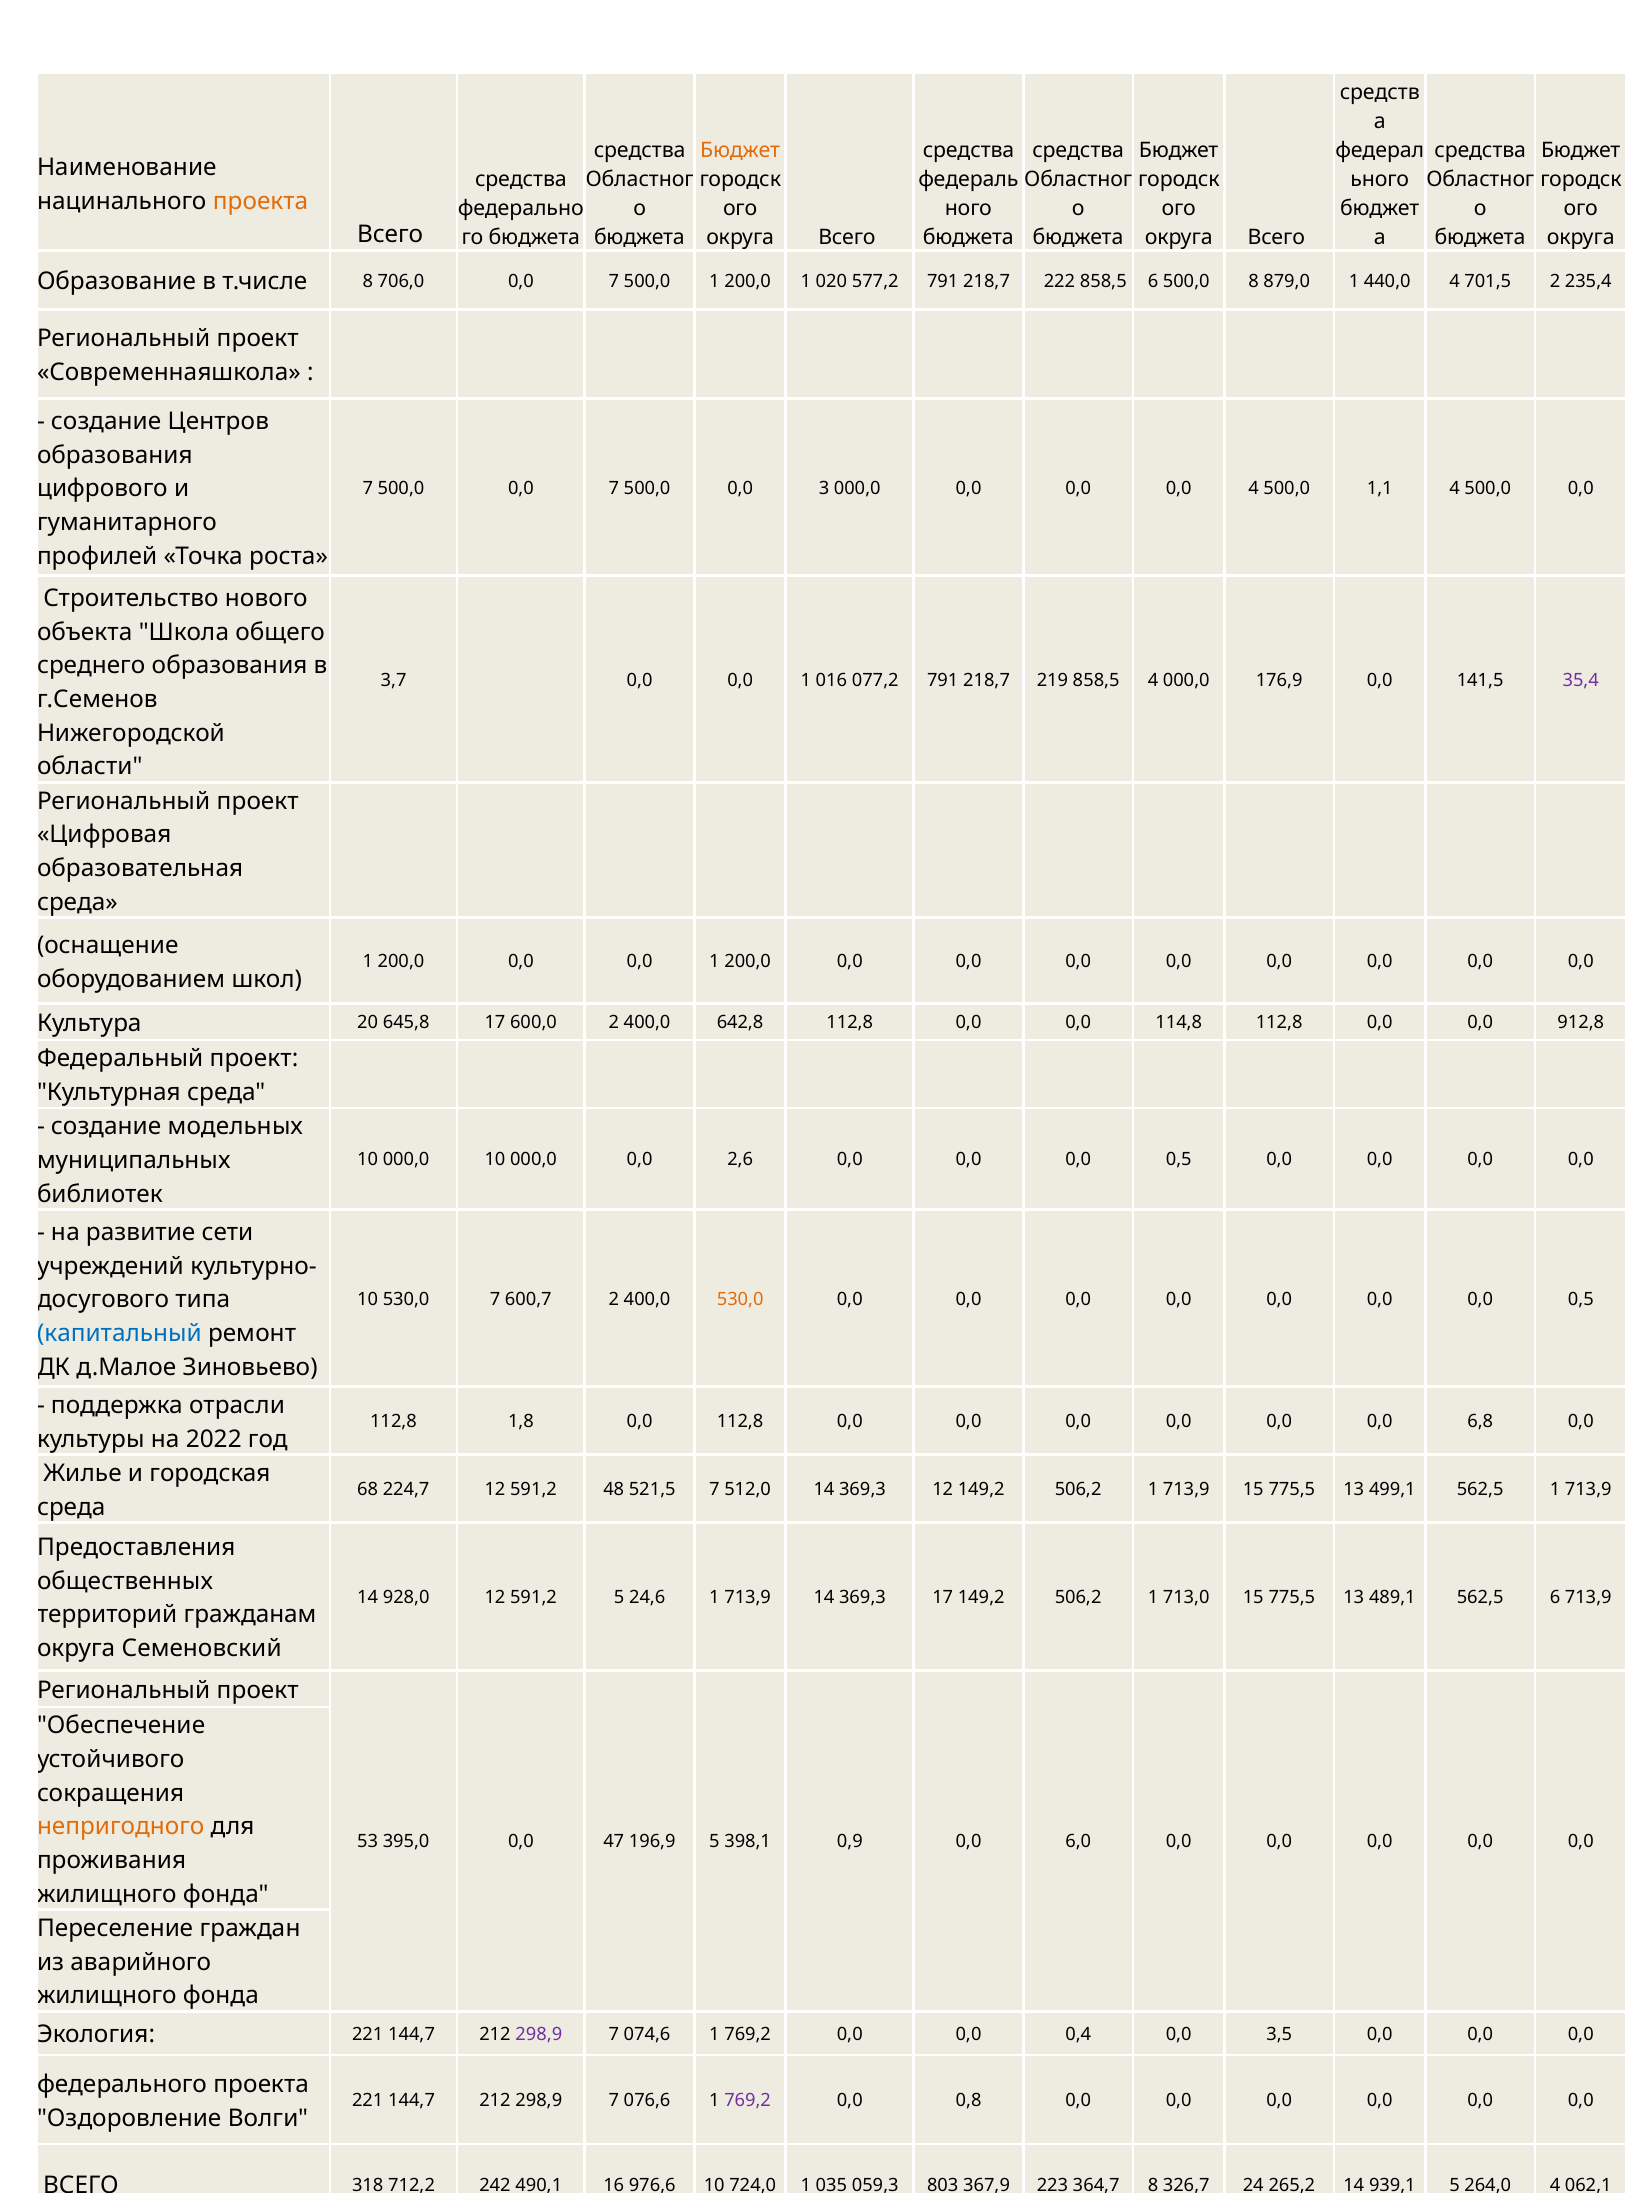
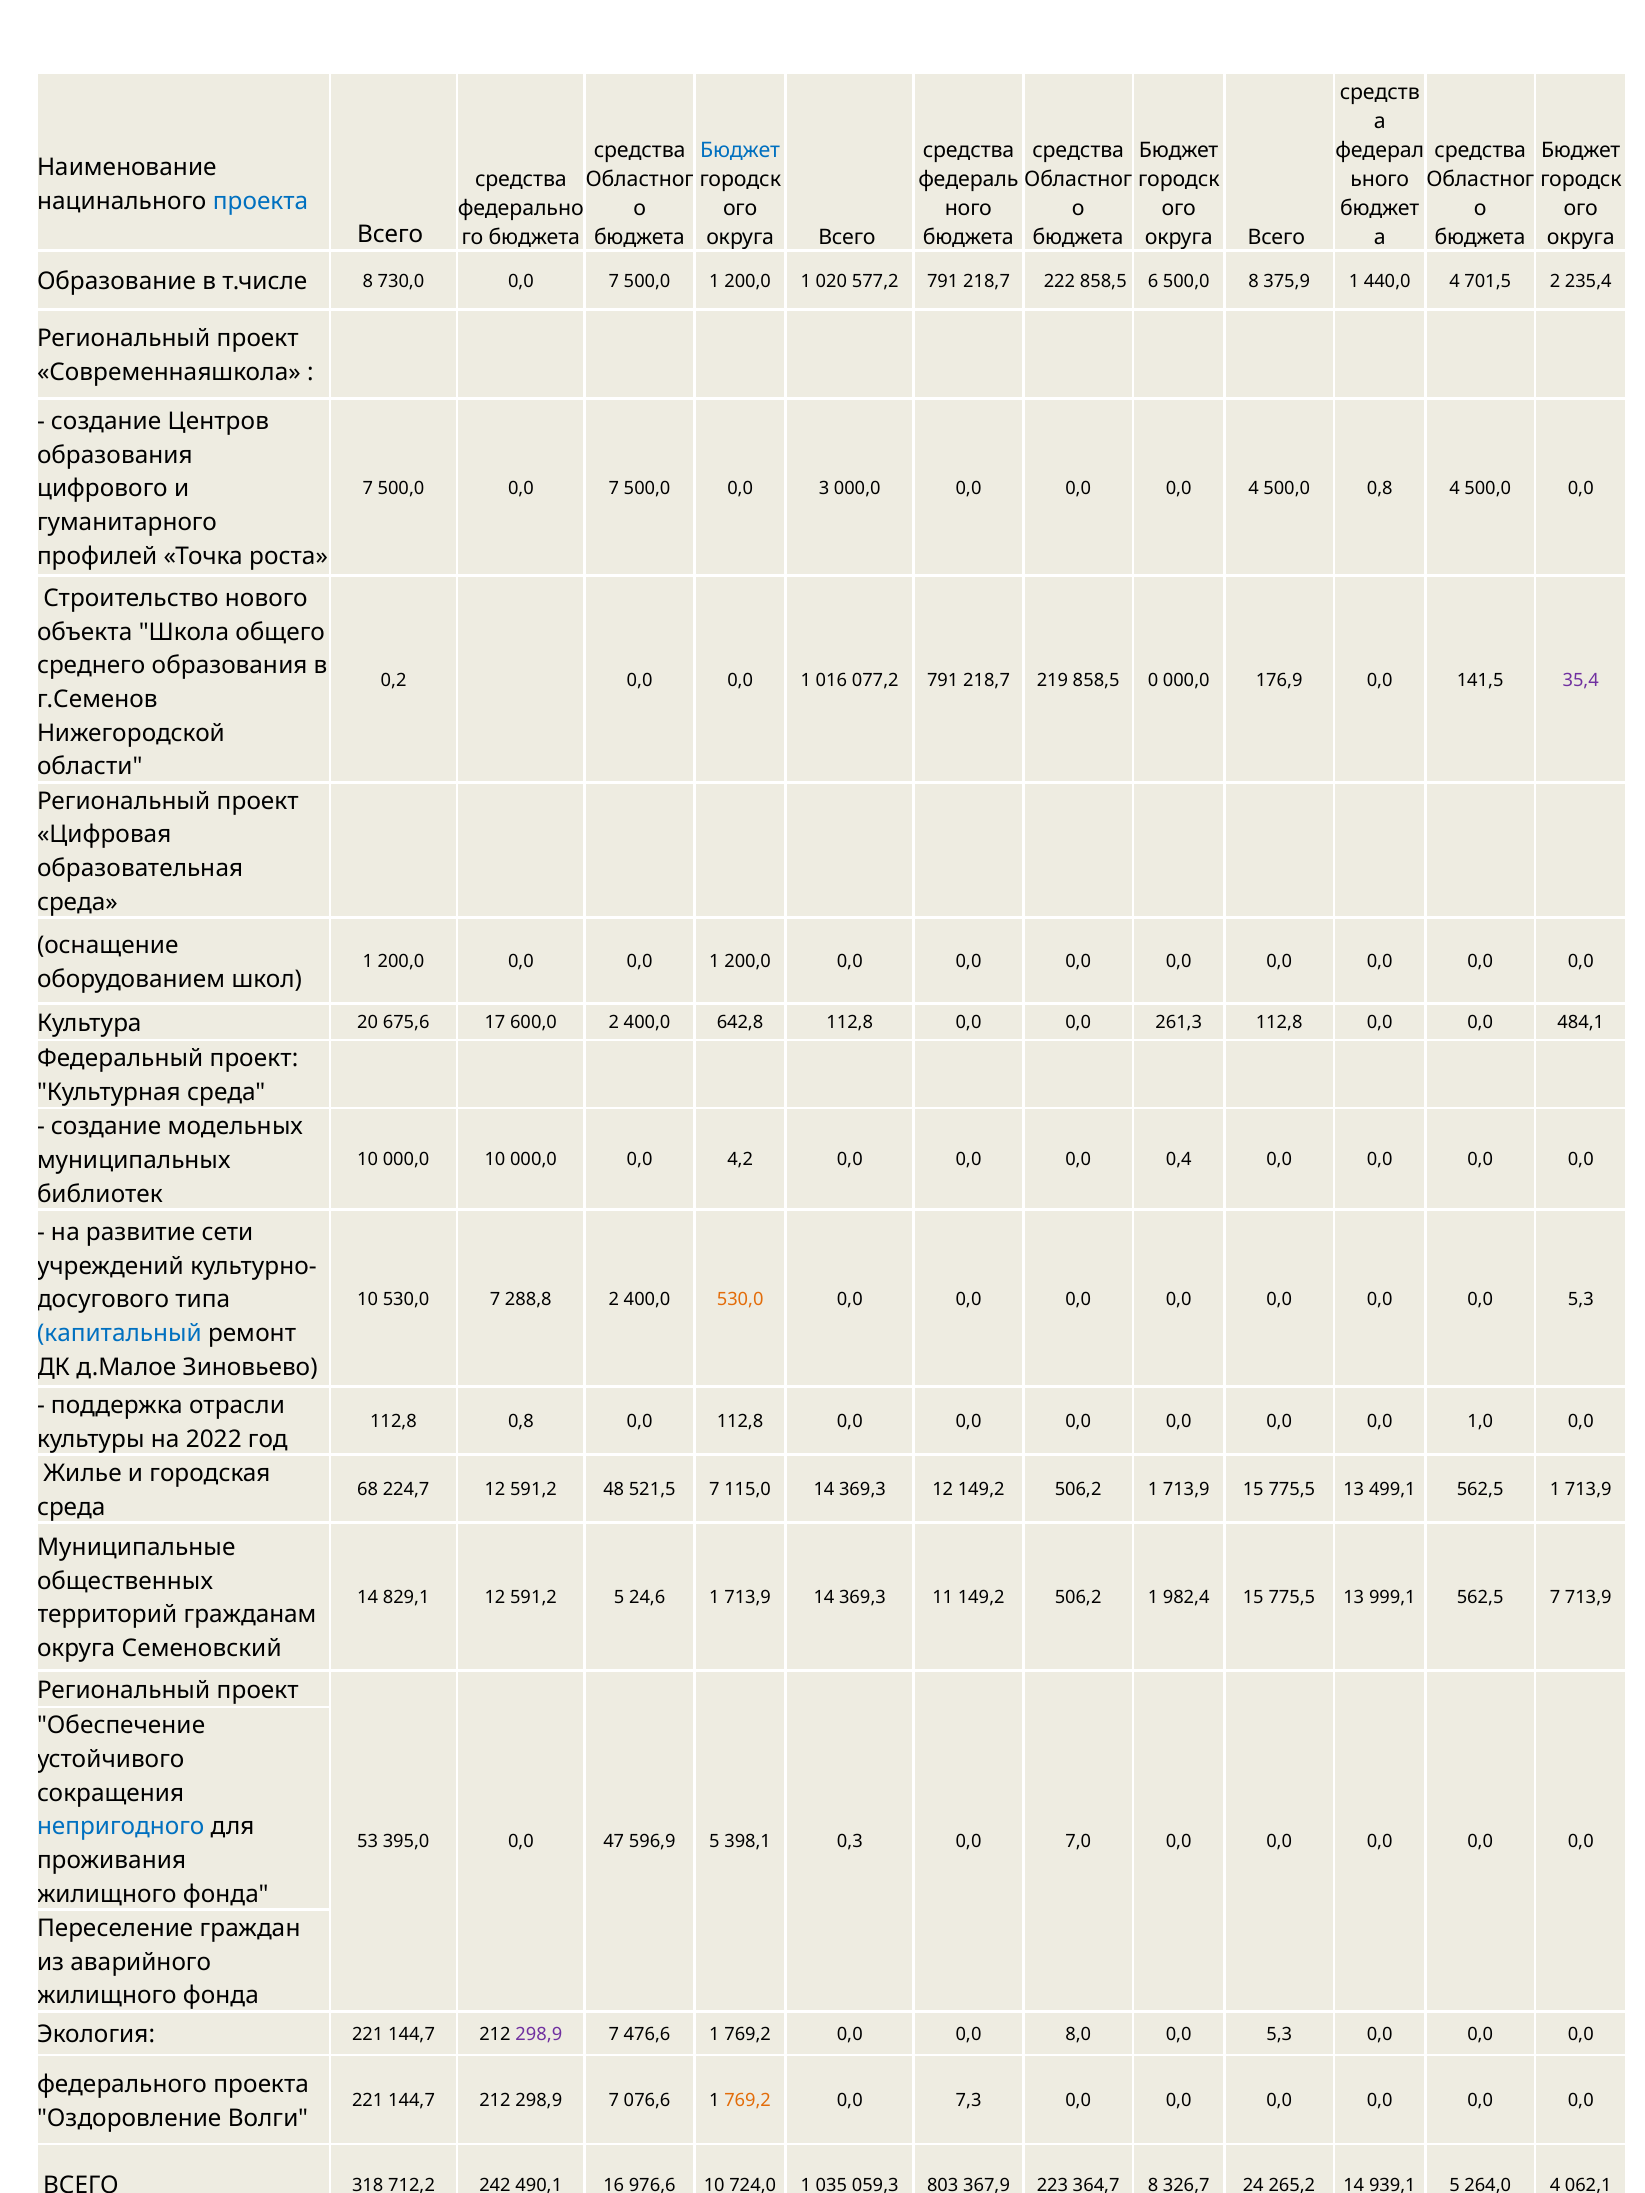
Бюджет at (740, 151) colour: orange -> blue
проекта at (261, 201) colour: orange -> blue
706,0: 706,0 -> 730,0
879,0: 879,0 -> 375,9
500,0 1,1: 1,1 -> 0,8
3,7: 3,7 -> 0,2
858,5 4: 4 -> 0
645,8: 645,8 -> 675,6
114,8: 114,8 -> 261,3
912,8: 912,8 -> 484,1
2,6: 2,6 -> 4,2
0,5 at (1179, 1160): 0,5 -> 0,4
600,7: 600,7 -> 288,8
0,5 at (1581, 1299): 0,5 -> 5,3
112,8 1,8: 1,8 -> 0,8
6,8: 6,8 -> 1,0
512,0: 512,0 -> 115,0
Предоставления: Предоставления -> Муниципальные
928,0: 928,0 -> 829,1
369,3 17: 17 -> 11
713,0: 713,0 -> 982,4
489,1: 489,1 -> 999,1
562,5 6: 6 -> 7
непригодного colour: orange -> blue
196,9: 196,9 -> 596,9
0,9: 0,9 -> 0,3
6,0: 6,0 -> 7,0
074,6: 074,6 -> 476,6
0,4: 0,4 -> 8,0
3,5 at (1279, 2035): 3,5 -> 5,3
769,2 at (748, 2101) colour: purple -> orange
0,8: 0,8 -> 7,3
